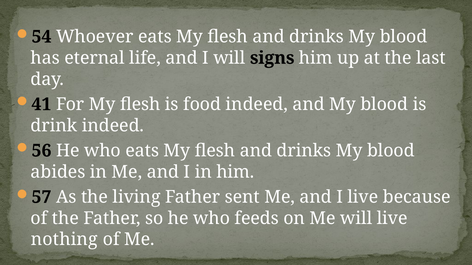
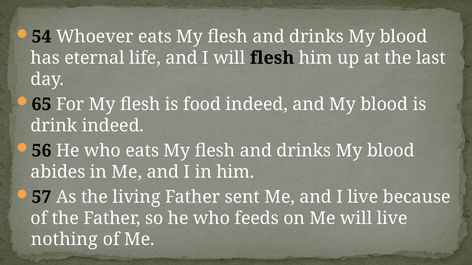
will signs: signs -> flesh
41: 41 -> 65
